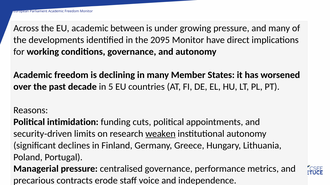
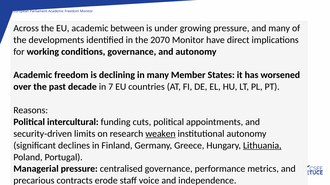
2095: 2095 -> 2070
5: 5 -> 7
intimidation: intimidation -> intercultural
Lithuania underline: none -> present
